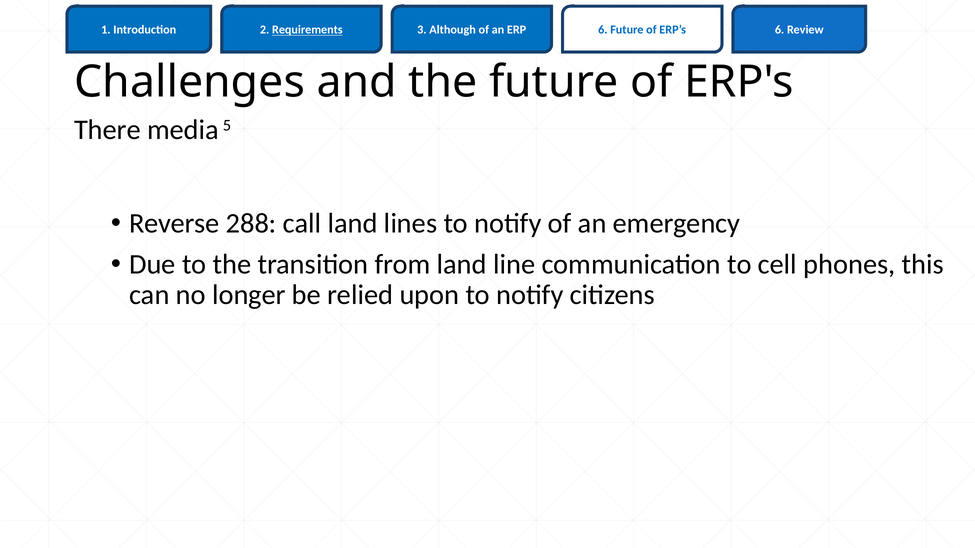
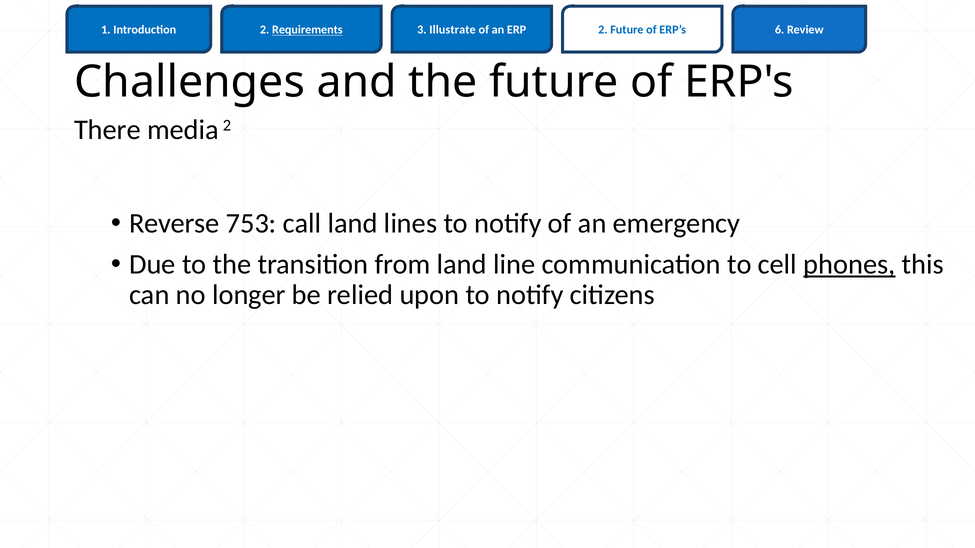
Although: Although -> Illustrate
ERP 6: 6 -> 2
media 5: 5 -> 2
288: 288 -> 753
phones underline: none -> present
